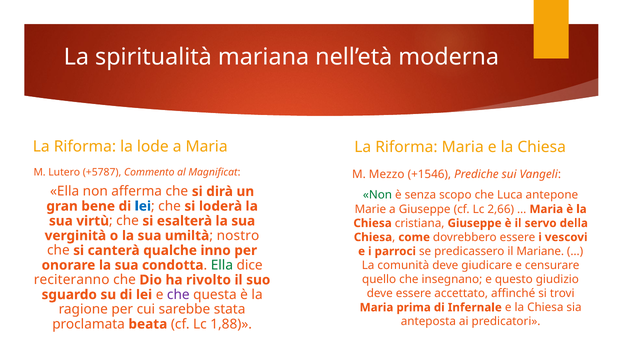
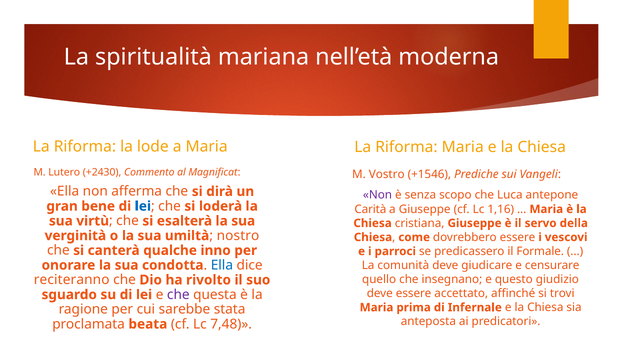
+5787: +5787 -> +2430
Mezzo: Mezzo -> Vostro
Non at (378, 195) colour: green -> purple
Marie: Marie -> Carità
2,66: 2,66 -> 1,16
Mariane: Mariane -> Formale
Ella at (222, 265) colour: green -> blue
1,88: 1,88 -> 7,48
